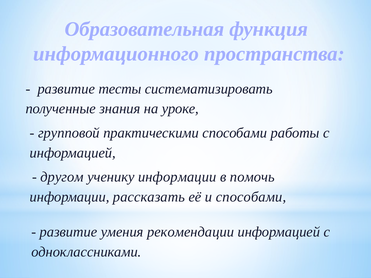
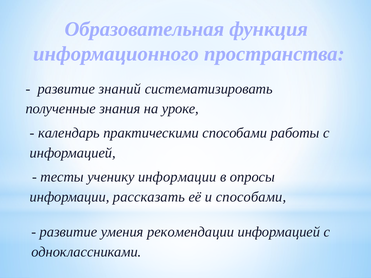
тесты: тесты -> знаний
групповой: групповой -> календарь
другом: другом -> тесты
помочь: помочь -> опросы
